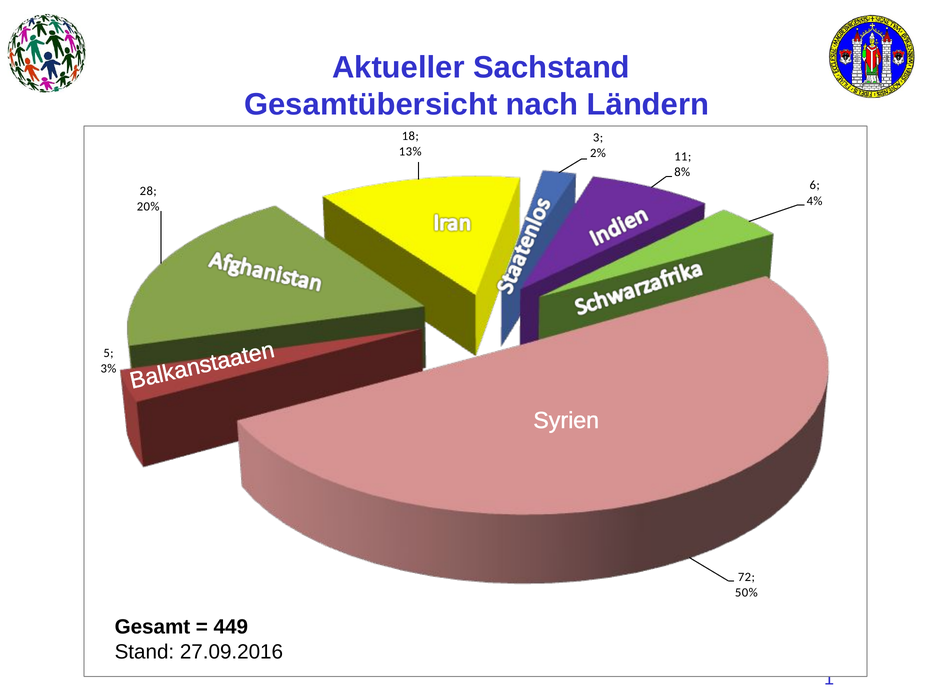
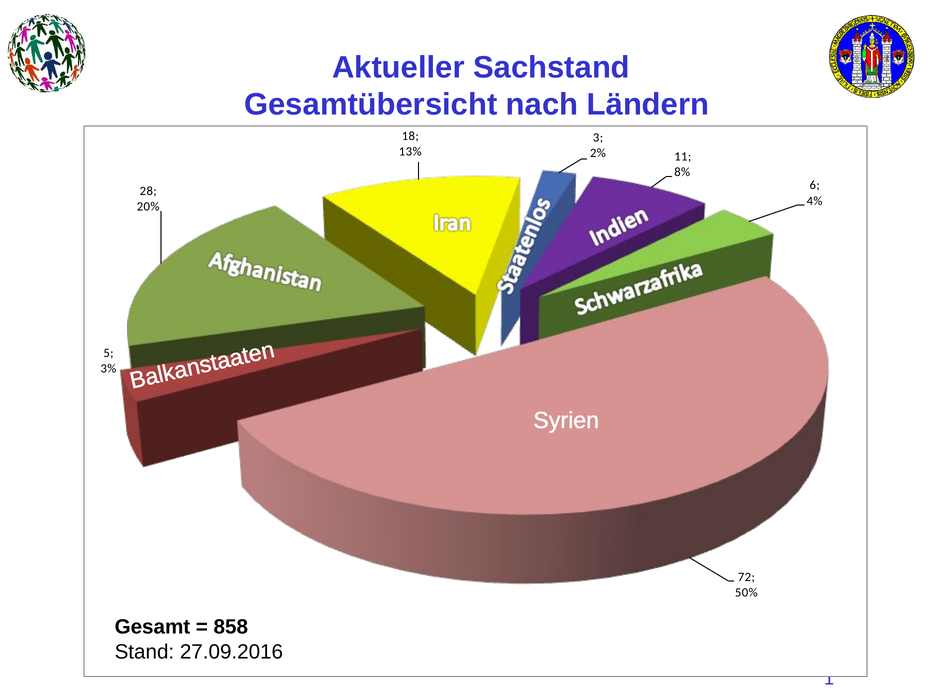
449: 449 -> 858
